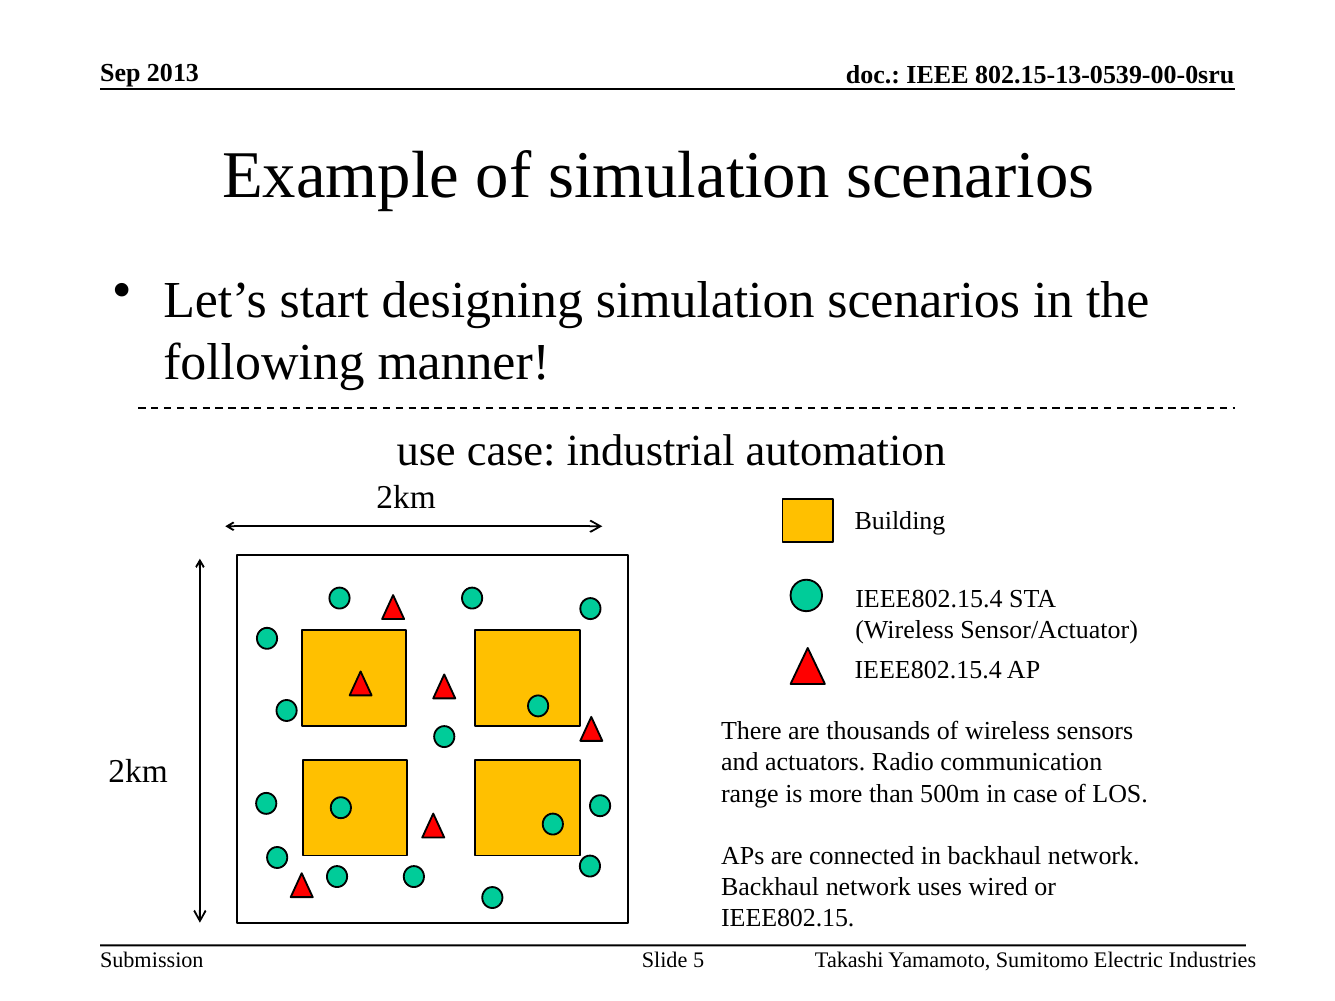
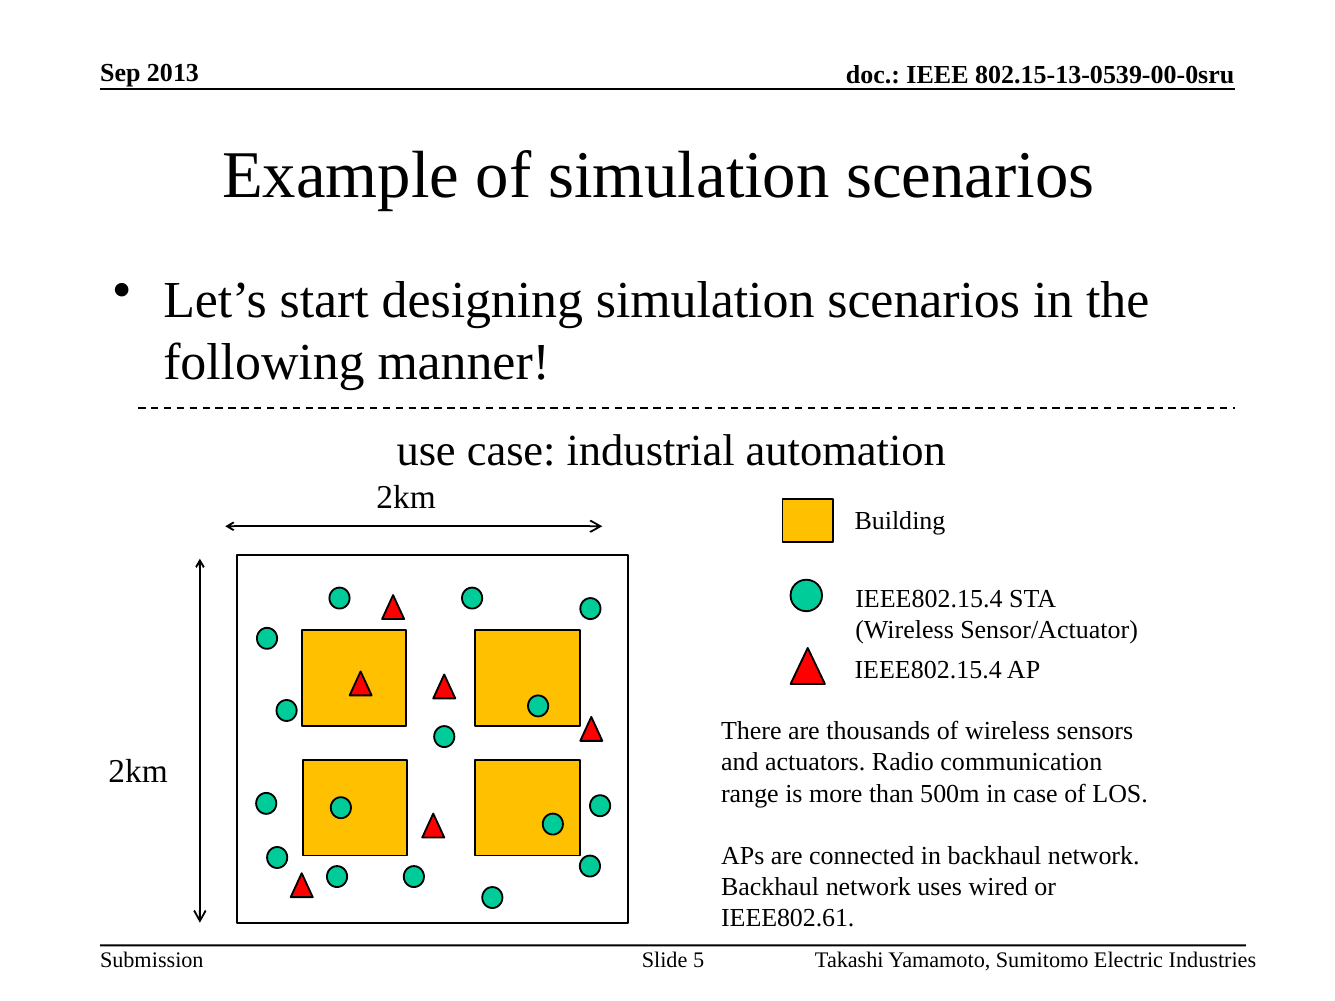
IEEE802.15: IEEE802.15 -> IEEE802.61
